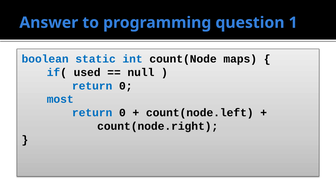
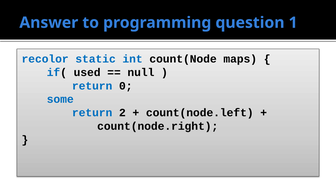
boolean: boolean -> recolor
most: most -> some
0 at (122, 113): 0 -> 2
